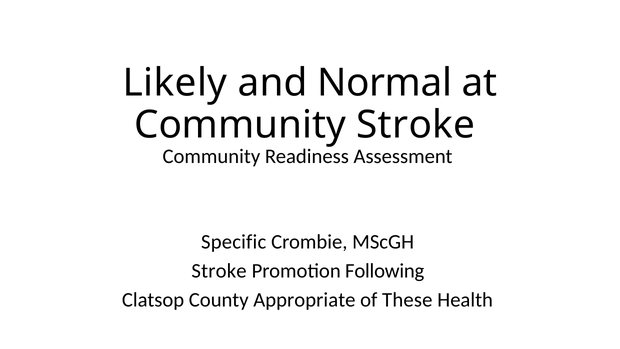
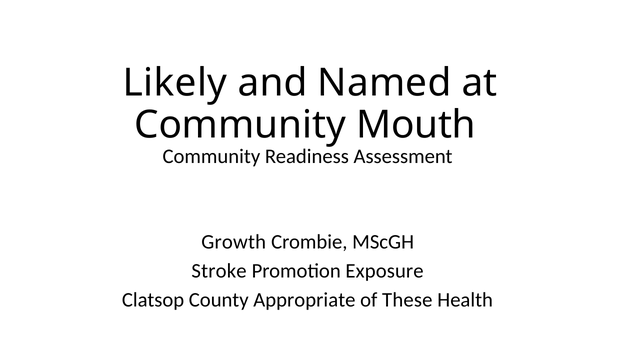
Normal: Normal -> Named
Community Stroke: Stroke -> Mouth
Specific: Specific -> Growth
Following: Following -> Exposure
